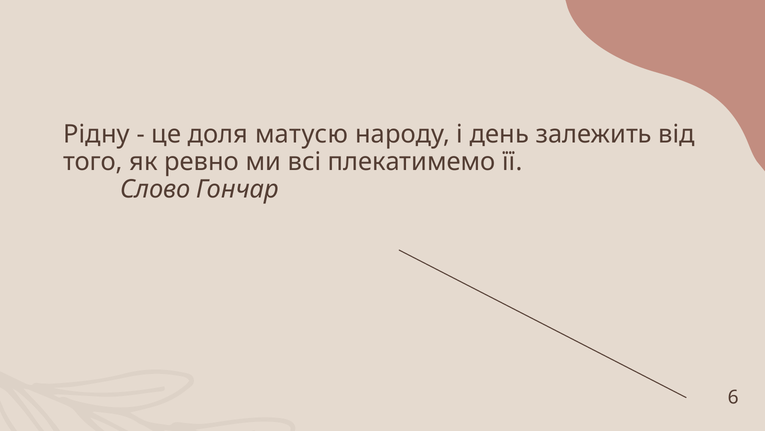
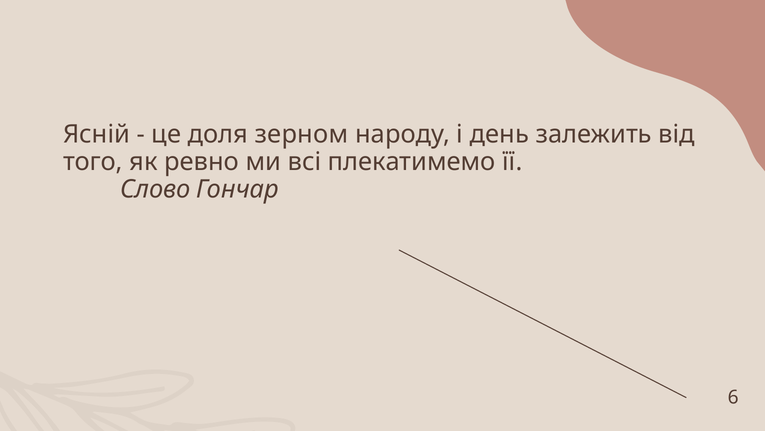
Рідну: Рідну -> Ясній
матусю: матусю -> зерном
